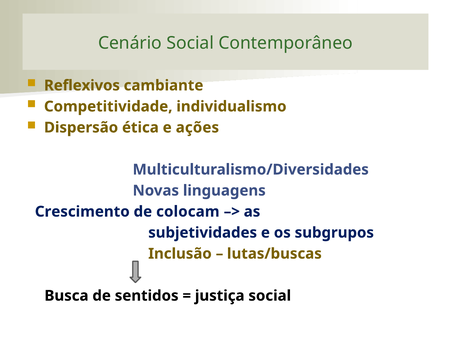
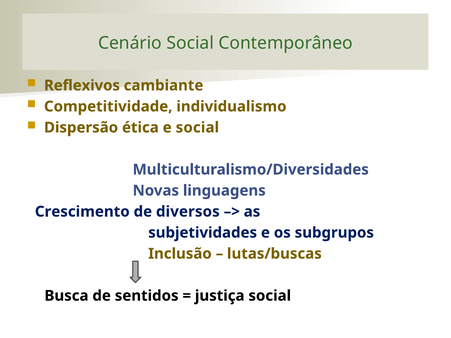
e ações: ações -> social
colocam: colocam -> diversos
